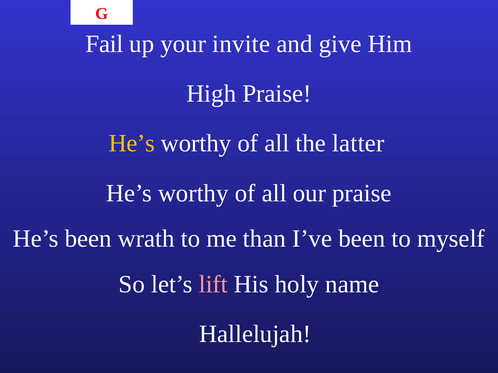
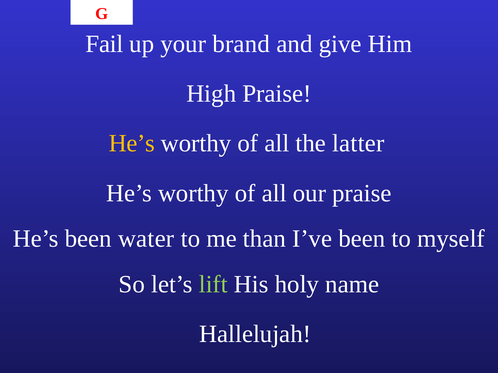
invite: invite -> brand
wrath: wrath -> water
lift colour: pink -> light green
